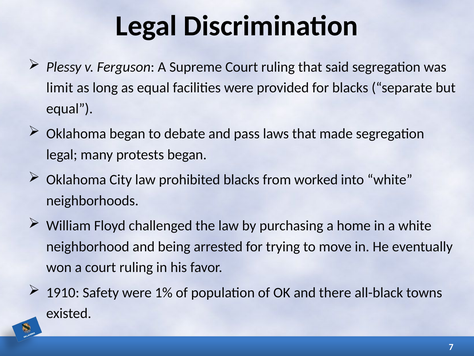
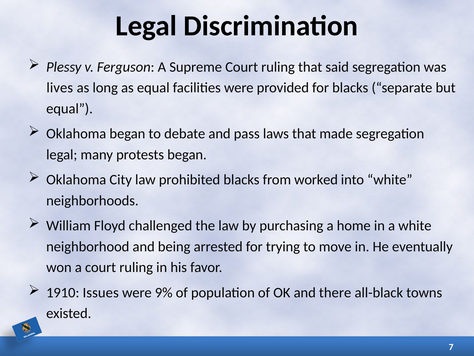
limit: limit -> lives
Safety: Safety -> Issues
1%: 1% -> 9%
